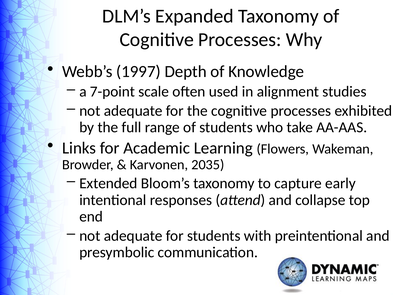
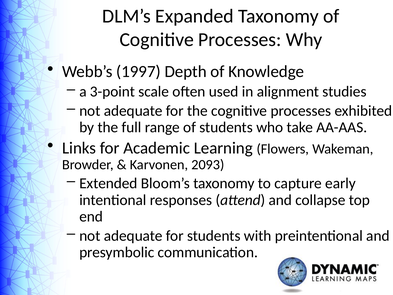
7-point: 7-point -> 3-point
2035: 2035 -> 2093
